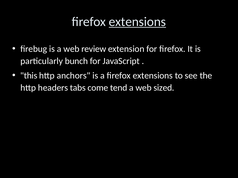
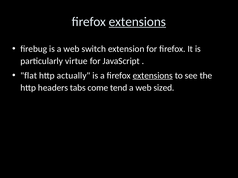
review: review -> switch
bunch: bunch -> virtue
this: this -> flat
anchors: anchors -> actually
extensions at (153, 76) underline: none -> present
